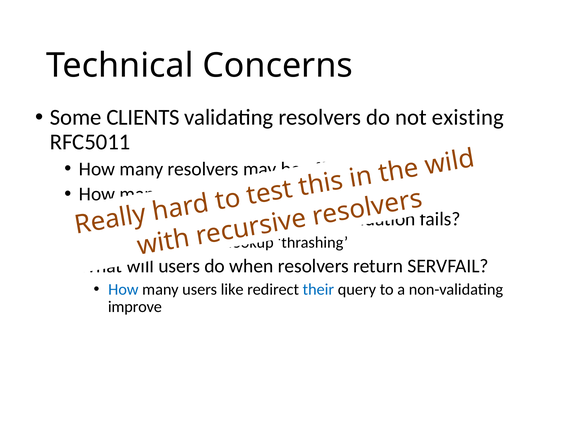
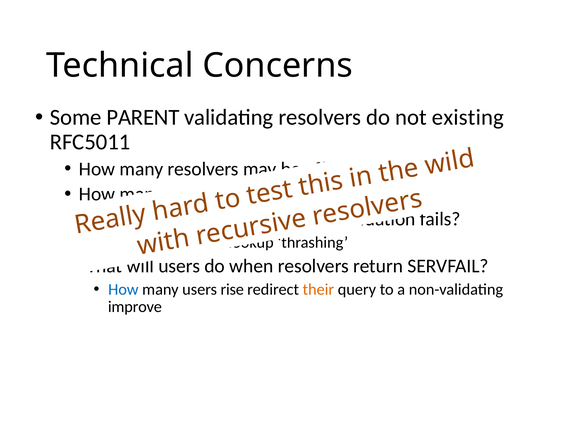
CLIENTS: CLIENTS -> PARENT
like: like -> rise
their colour: blue -> orange
